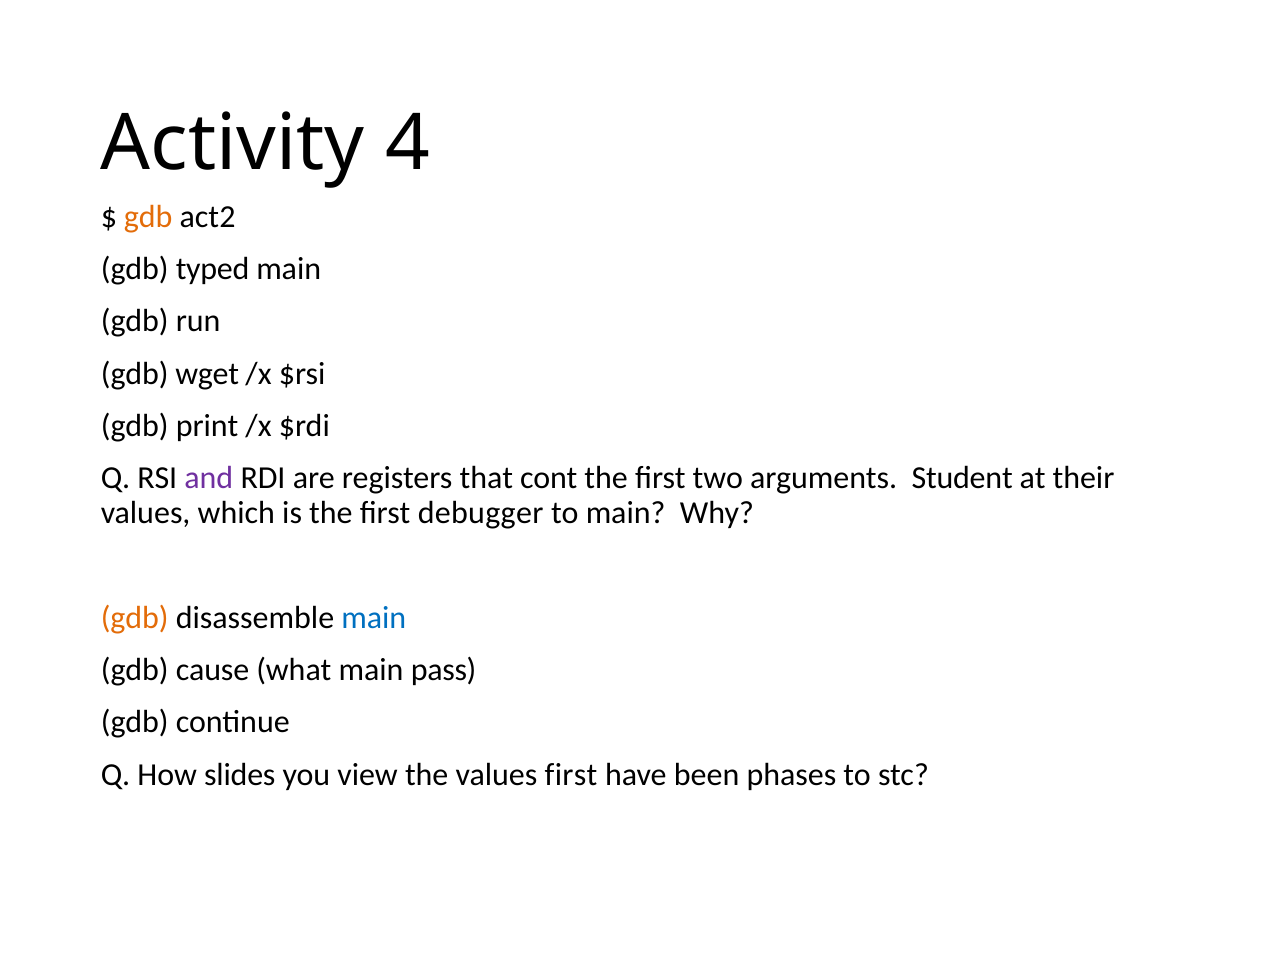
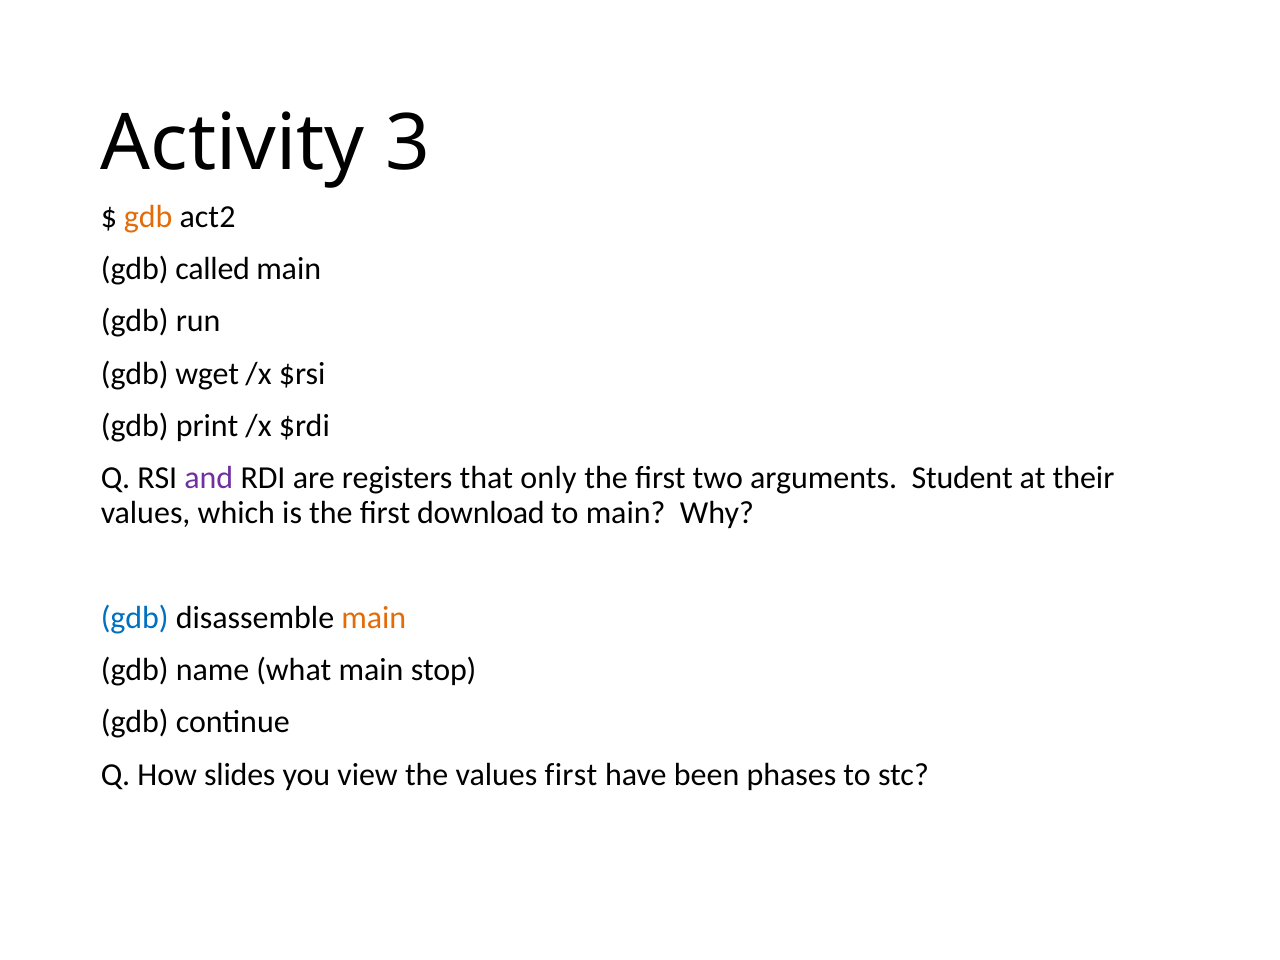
4: 4 -> 3
typed: typed -> called
cont: cont -> only
debugger: debugger -> download
gdb at (135, 618) colour: orange -> blue
main at (374, 618) colour: blue -> orange
cause: cause -> name
pass: pass -> stop
